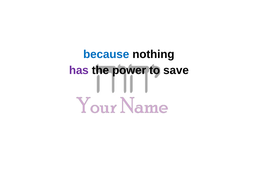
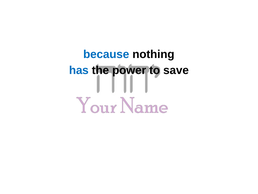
has colour: purple -> blue
